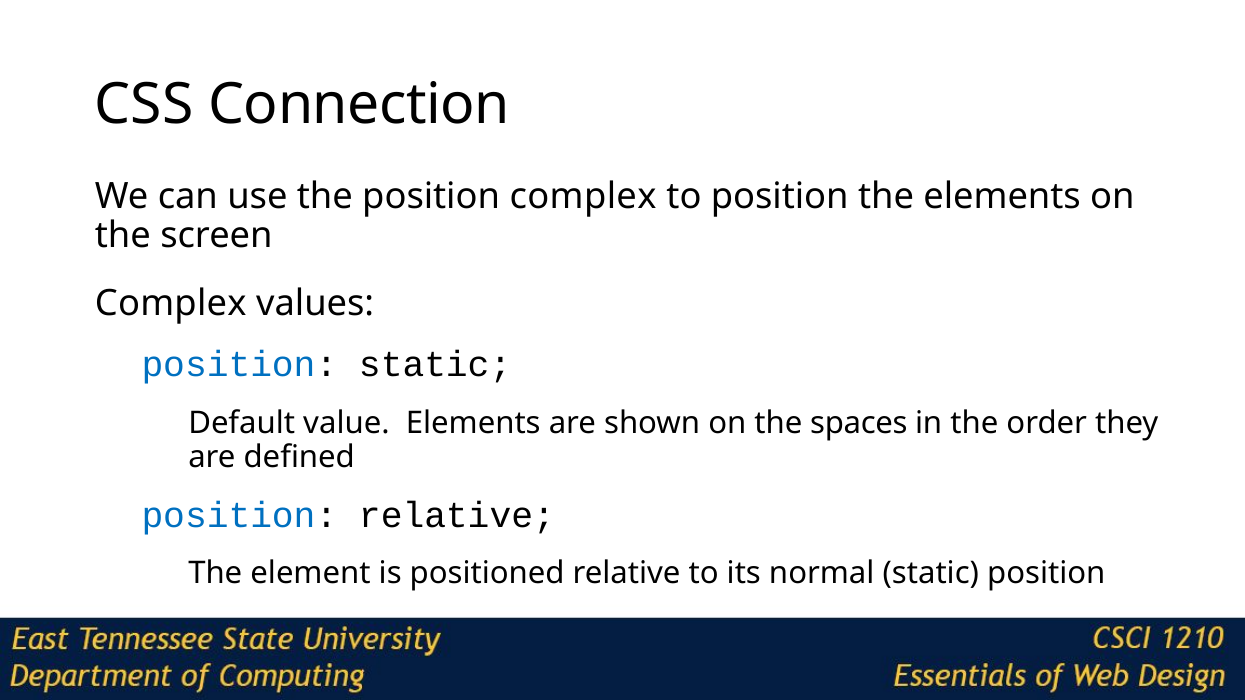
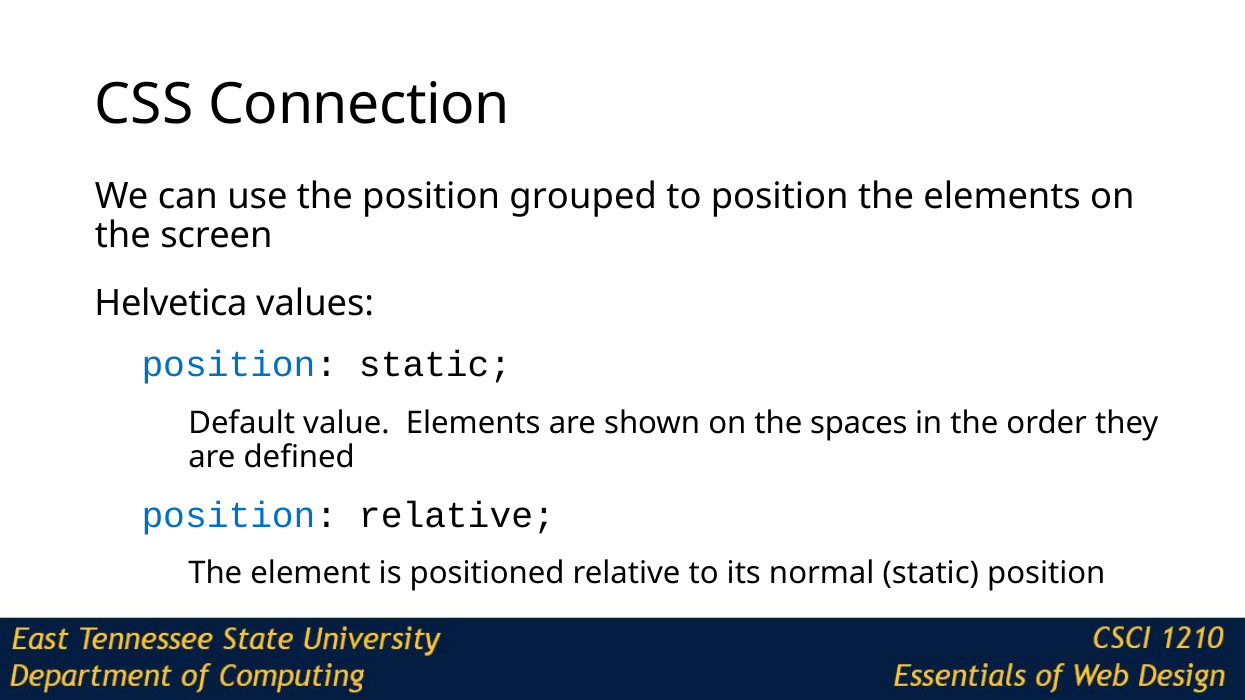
position complex: complex -> grouped
Complex at (171, 304): Complex -> Helvetica
